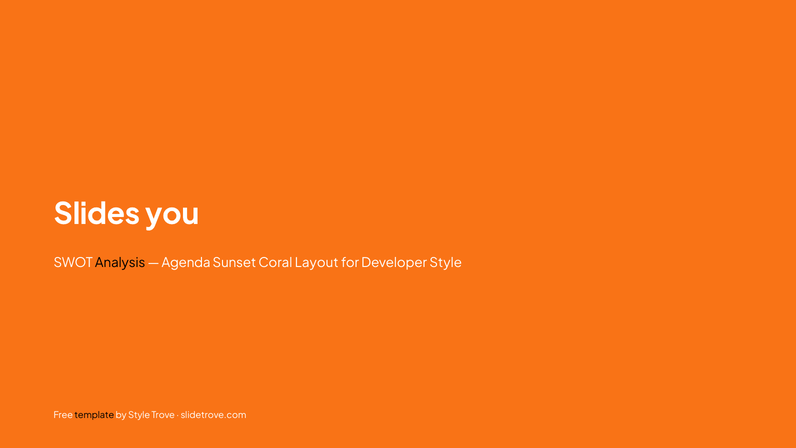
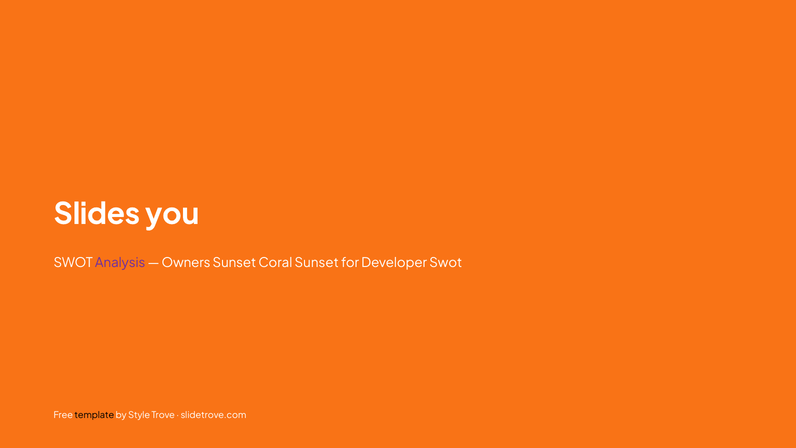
Analysis colour: black -> purple
Agenda: Agenda -> Owners
Coral Layout: Layout -> Sunset
Developer Style: Style -> Swot
